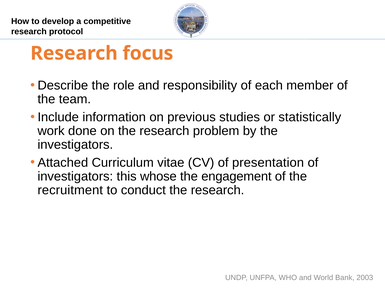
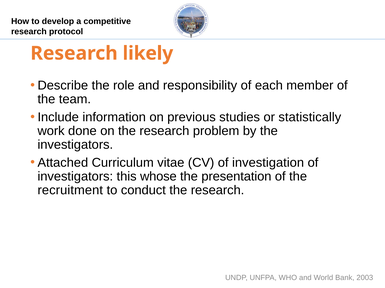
focus: focus -> likely
presentation: presentation -> investigation
engagement: engagement -> presentation
